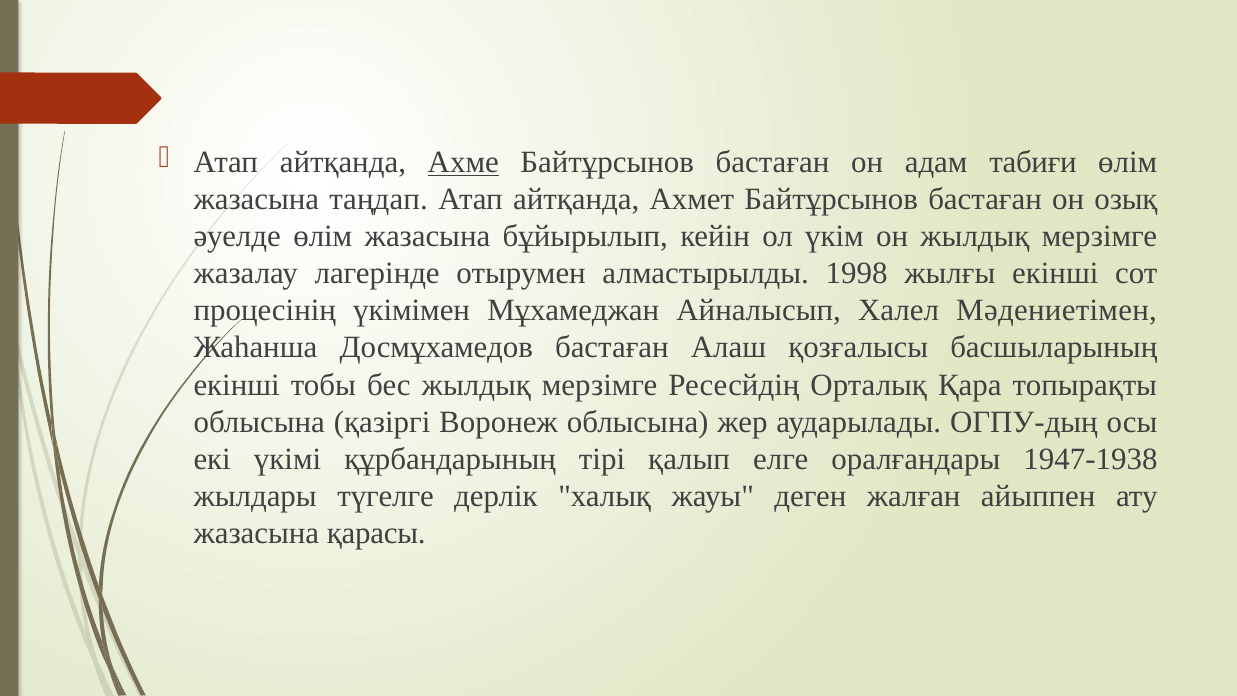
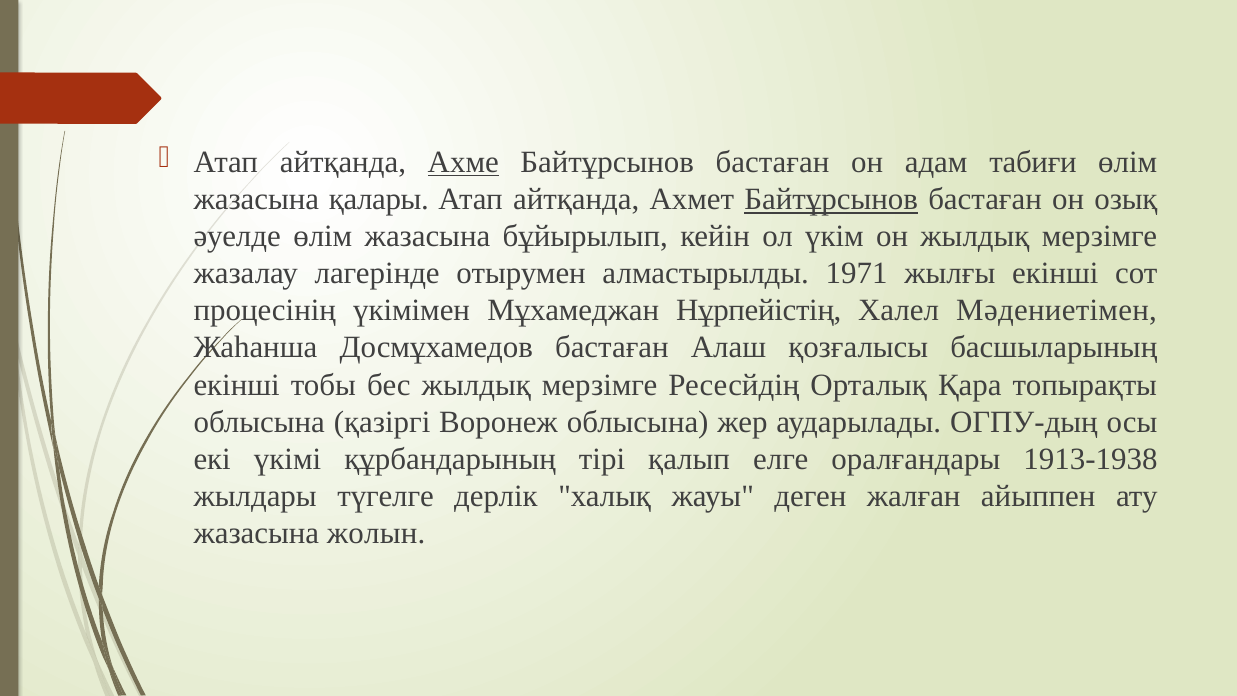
таңдап: таңдап -> қалары
Байтұрсынов at (831, 199) underline: none -> present
1998: 1998 -> 1971
Айналысып: Айналысып -> Нұрпейістің
1947-1938: 1947-1938 -> 1913-1938
қарасы: қарасы -> жолын
